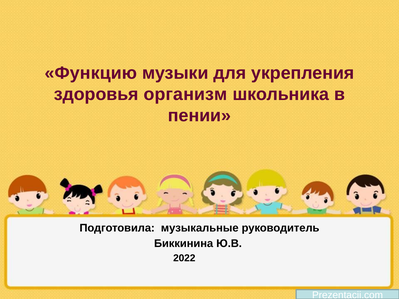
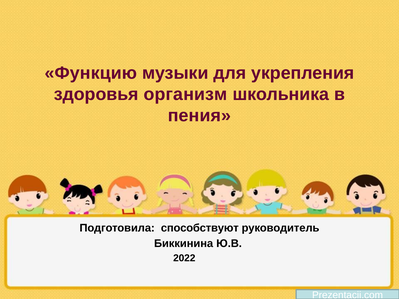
пении: пении -> пения
музыкальные: музыкальные -> способствуют
